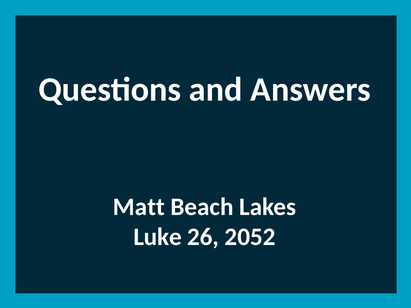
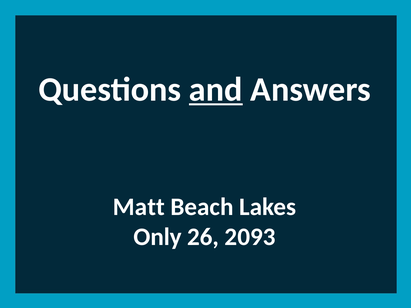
and underline: none -> present
Luke: Luke -> Only
2052: 2052 -> 2093
